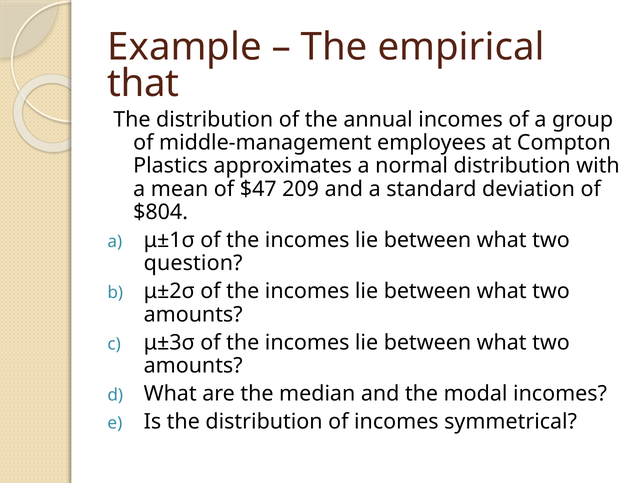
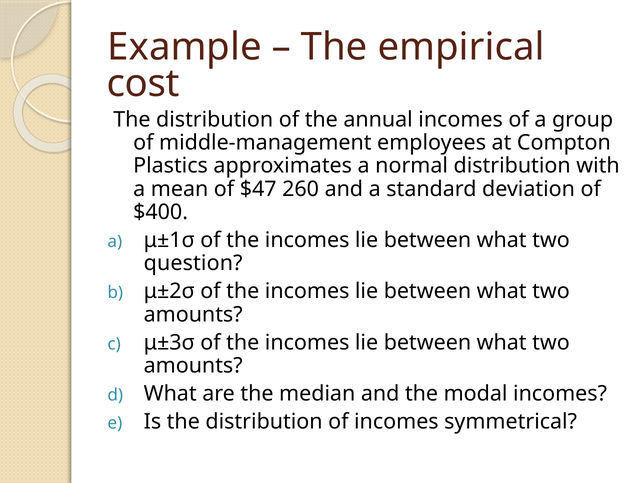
that: that -> cost
209: 209 -> 260
$804: $804 -> $400
